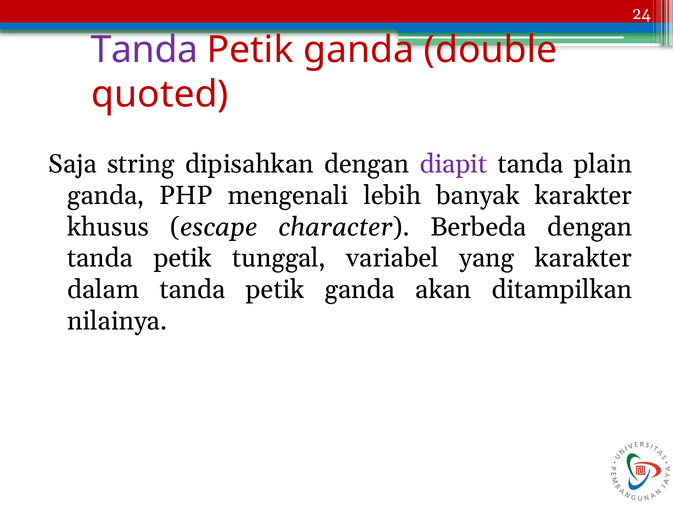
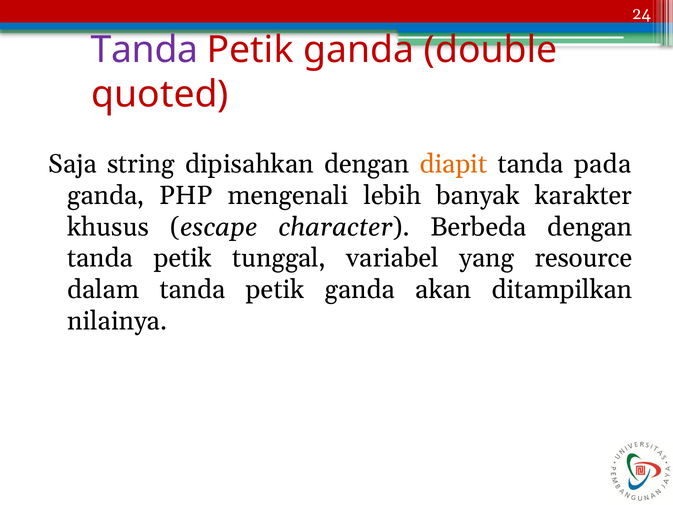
diapit colour: purple -> orange
plain: plain -> pada
yang karakter: karakter -> resource
